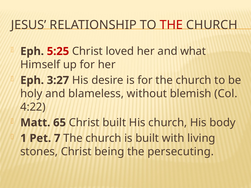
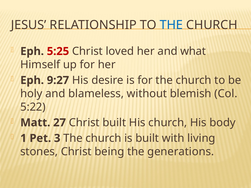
THE at (171, 25) colour: red -> blue
3:27: 3:27 -> 9:27
4:22: 4:22 -> 5:22
65: 65 -> 27
7: 7 -> 3
persecuting: persecuting -> generations
